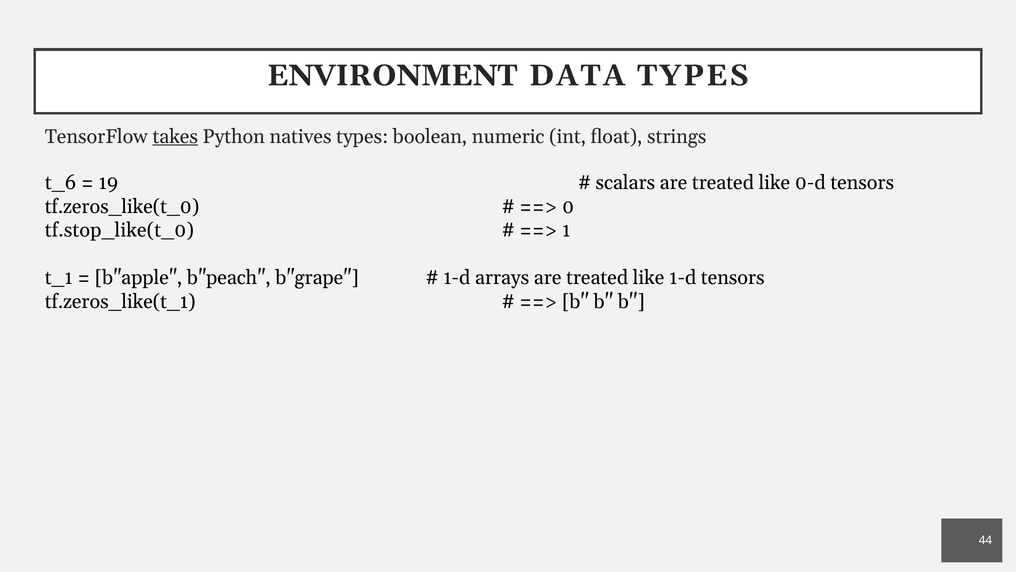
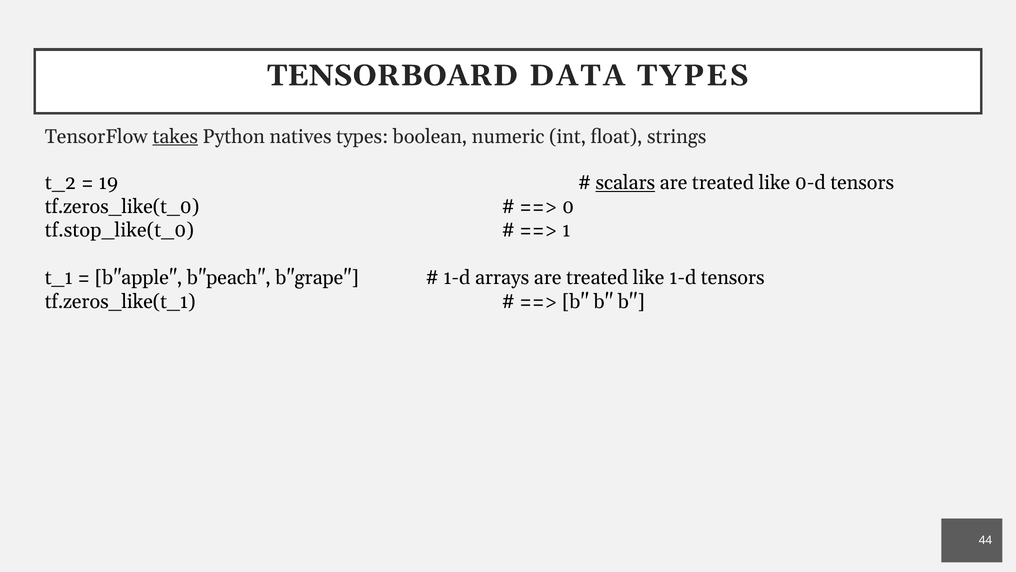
ENVIRONMENT: ENVIRONMENT -> TENSORBOARD
t_6: t_6 -> t_2
scalars underline: none -> present
